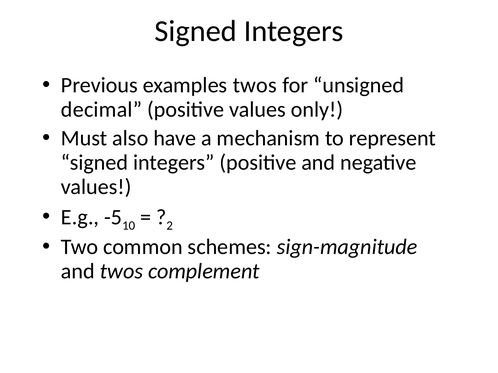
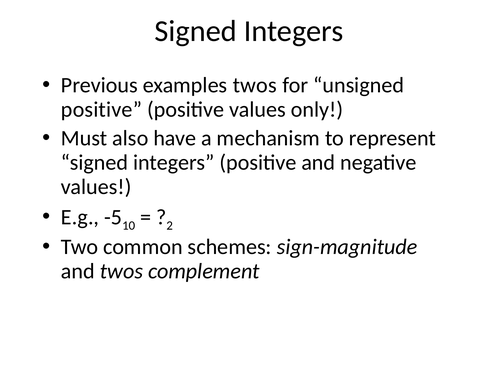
decimal at (101, 110): decimal -> positive
